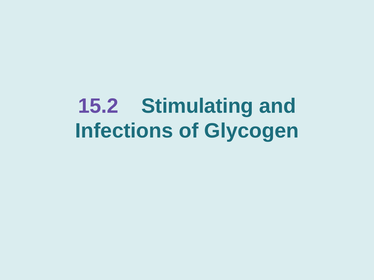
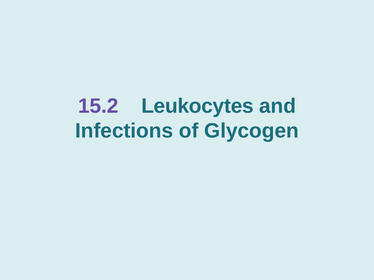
Stimulating: Stimulating -> Leukocytes
